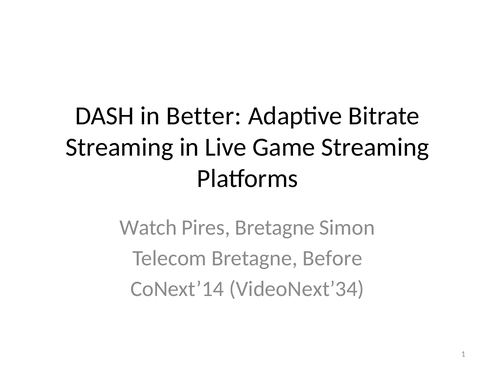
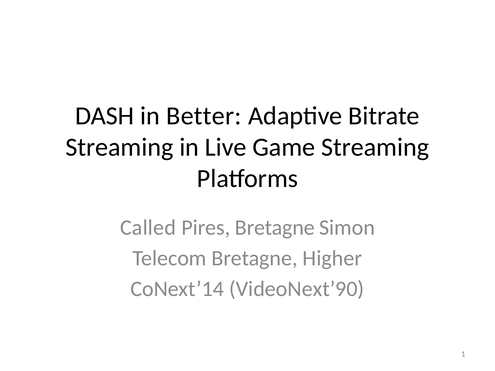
Watch: Watch -> Called
Before: Before -> Higher
VideoNext’34: VideoNext’34 -> VideoNext’90
